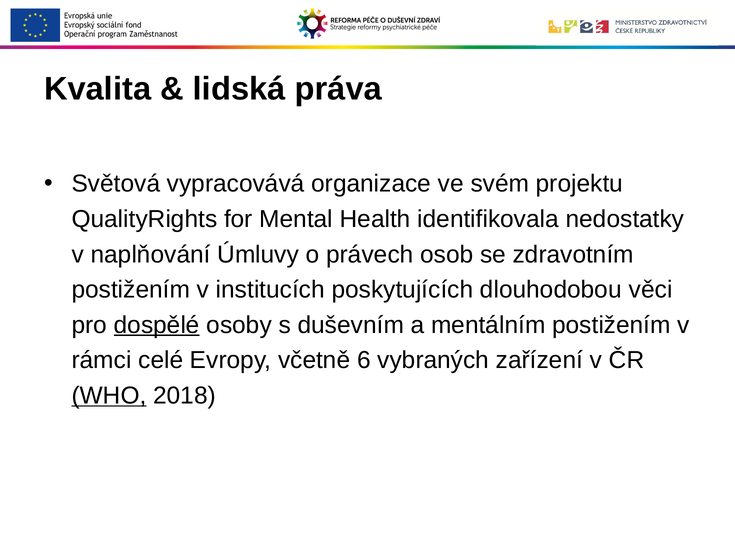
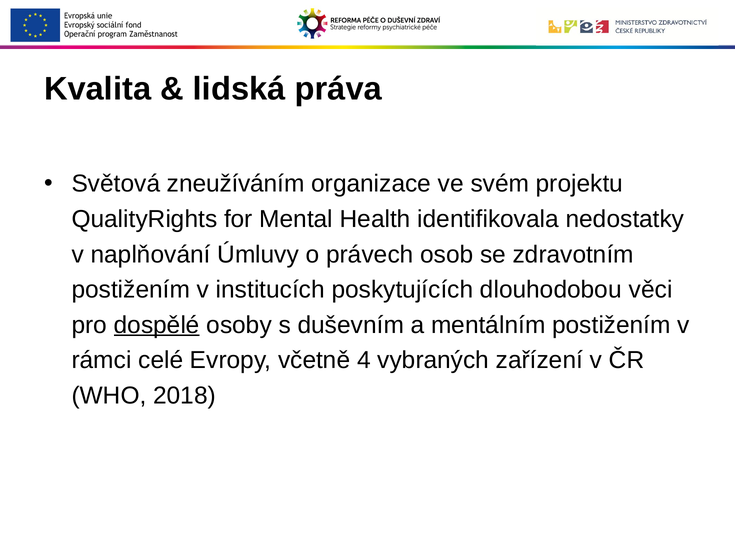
vypracovává: vypracovává -> zneužíváním
6: 6 -> 4
WHO underline: present -> none
